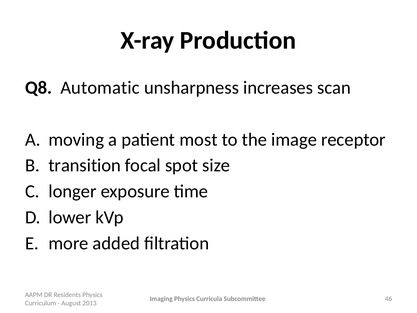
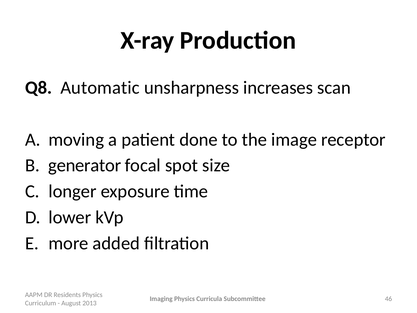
most: most -> done
transition: transition -> generator
